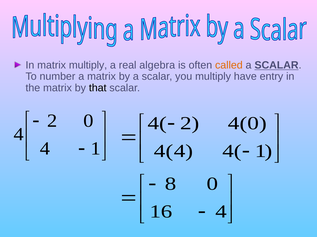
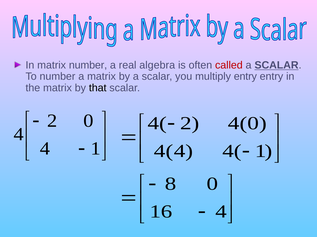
matrix multiply: multiply -> number
called colour: orange -> red
multiply have: have -> entry
